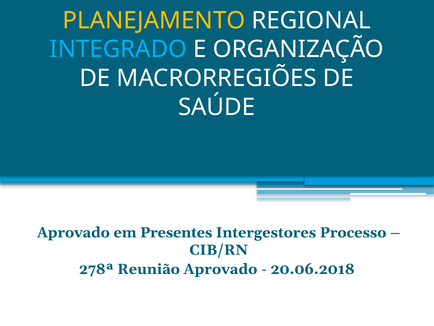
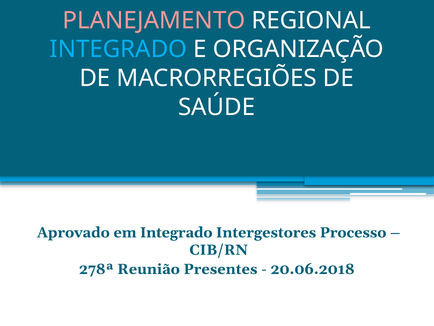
PLANEJAMENTO colour: yellow -> pink
em Presentes: Presentes -> Integrado
Reunião Aprovado: Aprovado -> Presentes
